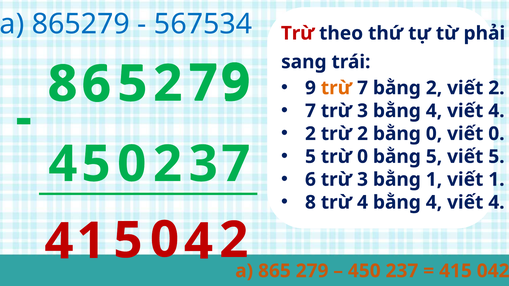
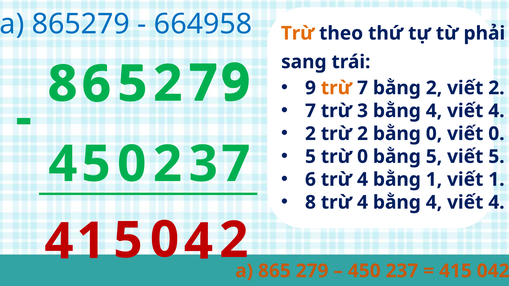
567534: 567534 -> 664958
Trừ at (298, 33) colour: red -> orange
6 trừ 3: 3 -> 4
